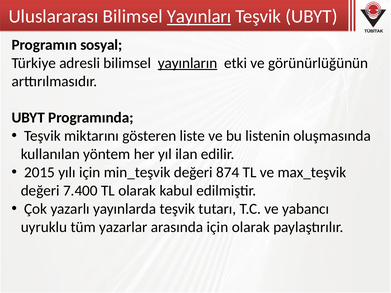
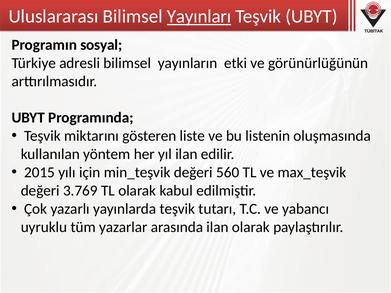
yayınların underline: present -> none
874: 874 -> 560
7.400: 7.400 -> 3.769
arasında için: için -> ilan
